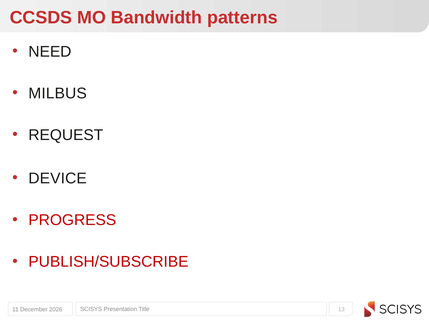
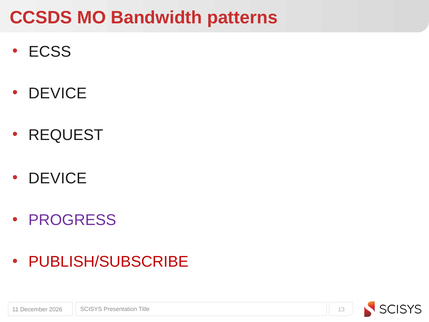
NEED: NEED -> ECSS
MILBUS at (58, 93): MILBUS -> DEVICE
PROGRESS colour: red -> purple
